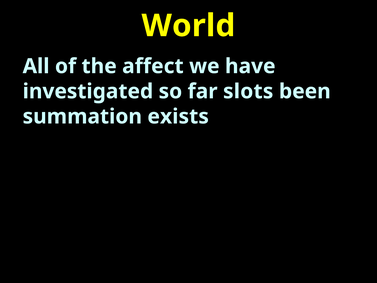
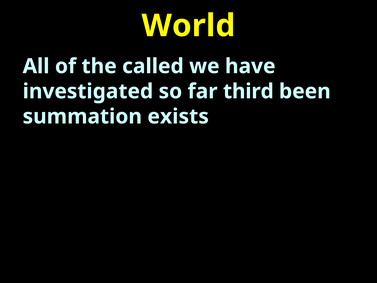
affect: affect -> called
slots: slots -> third
